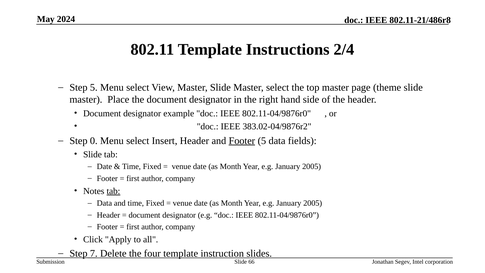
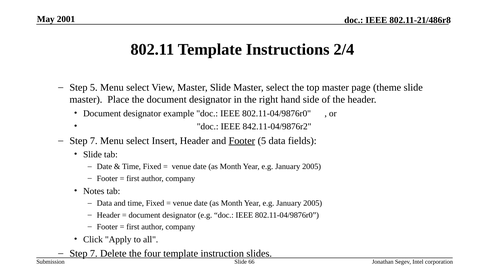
2024: 2024 -> 2001
383.02-04/9876r2: 383.02-04/9876r2 -> 842.11-04/9876r2
0 at (94, 141): 0 -> 7
tab at (113, 191) underline: present -> none
